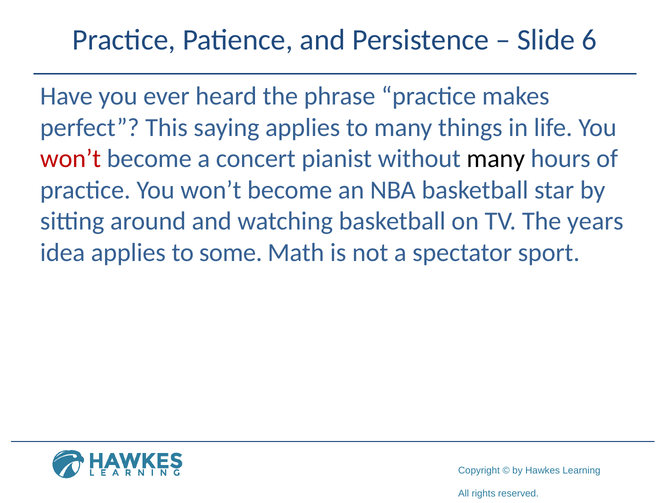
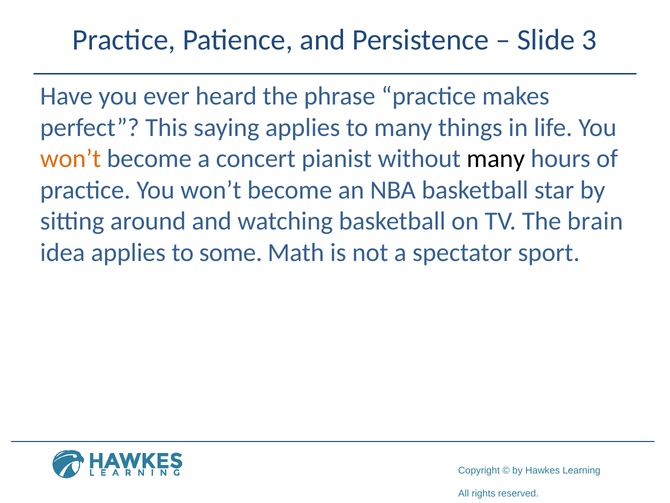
6: 6 -> 3
won’t at (71, 159) colour: red -> orange
years: years -> brain
